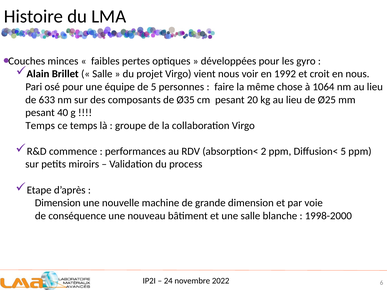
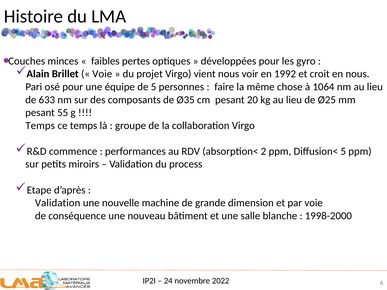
Salle at (102, 74): Salle -> Voie
40: 40 -> 55
Dimension at (58, 203): Dimension -> Validation
